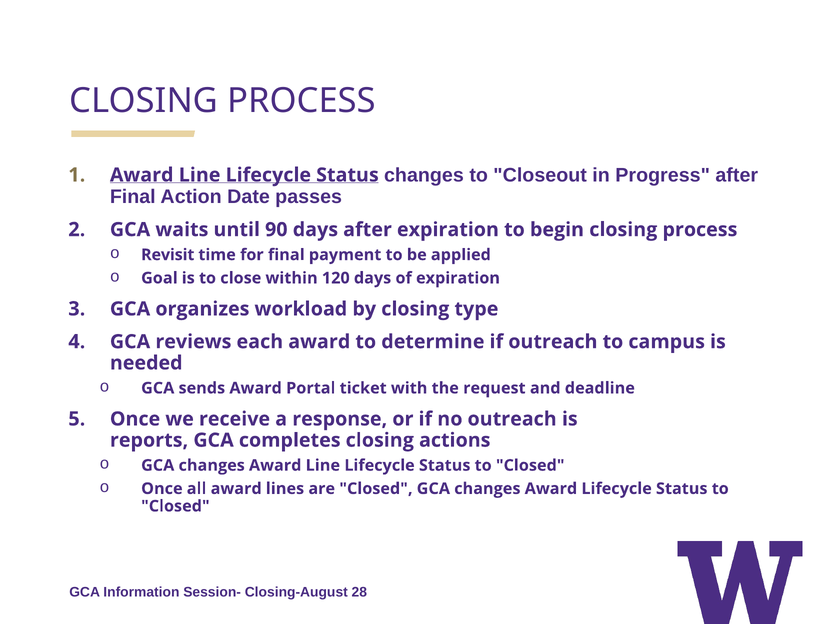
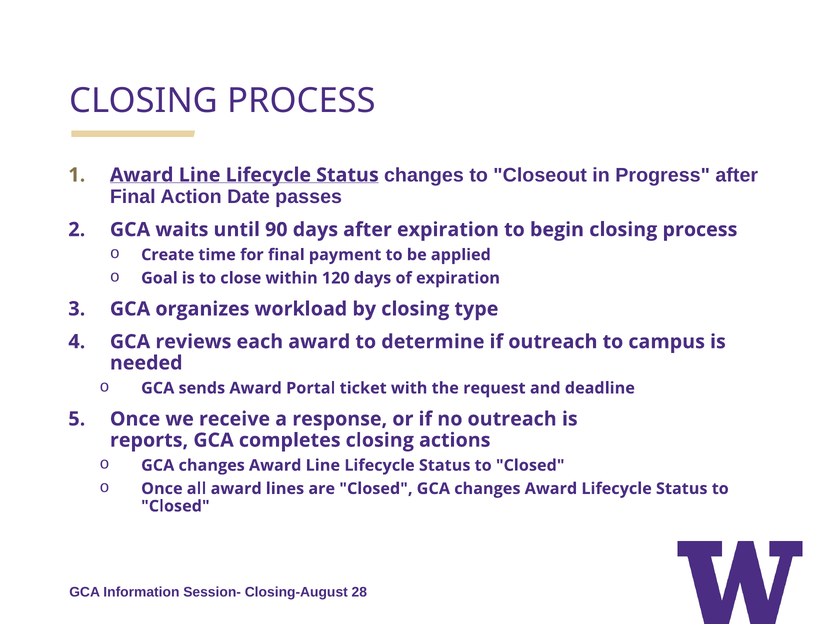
Revisit: Revisit -> Create
